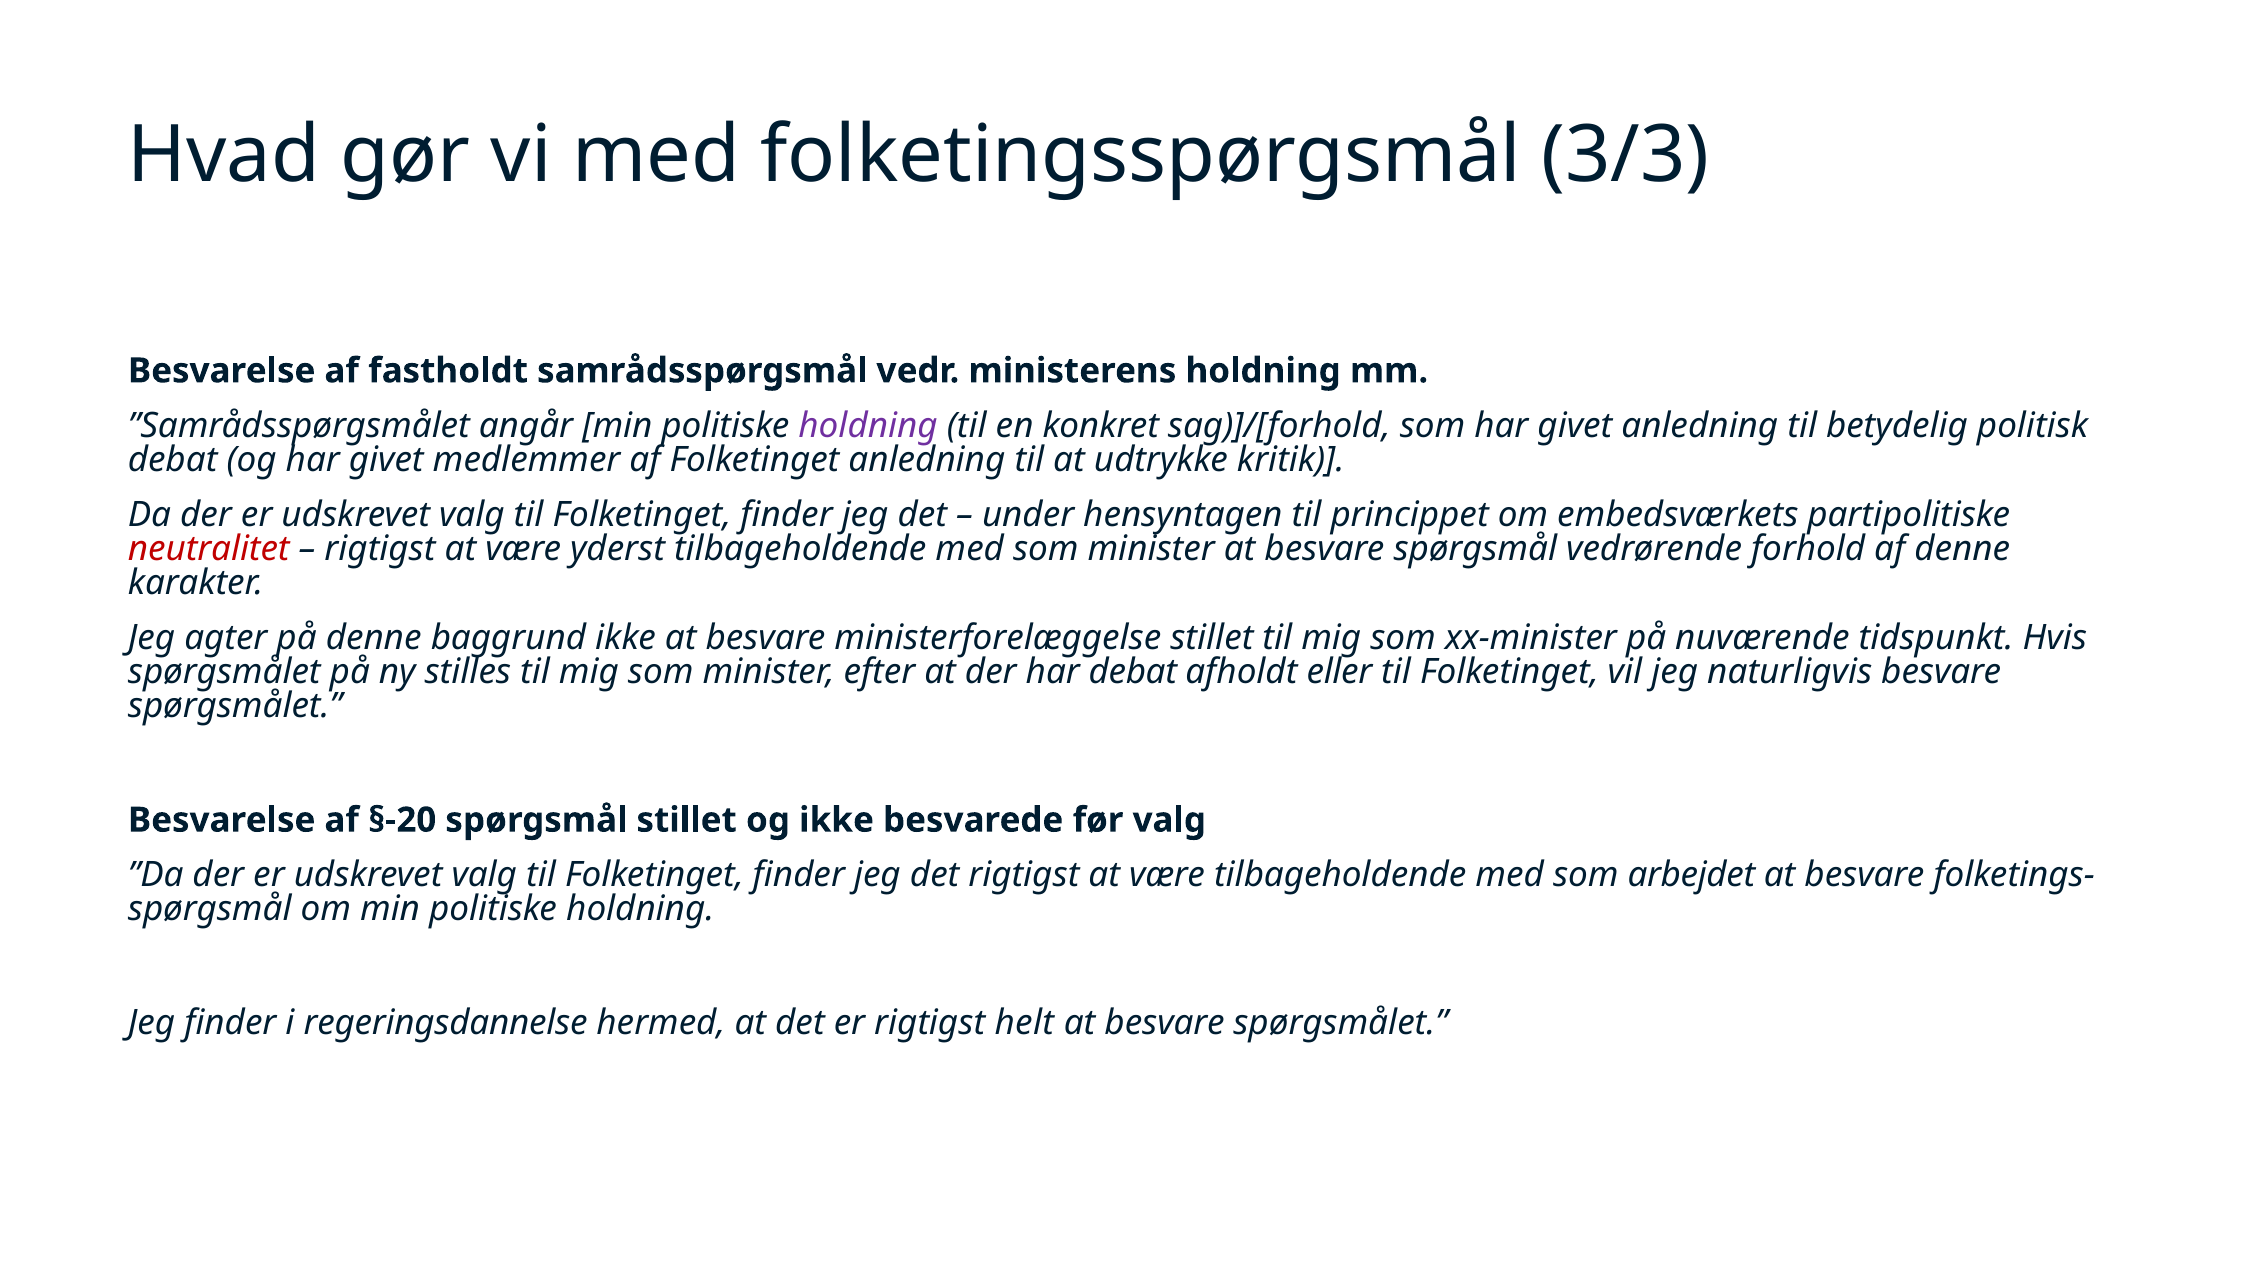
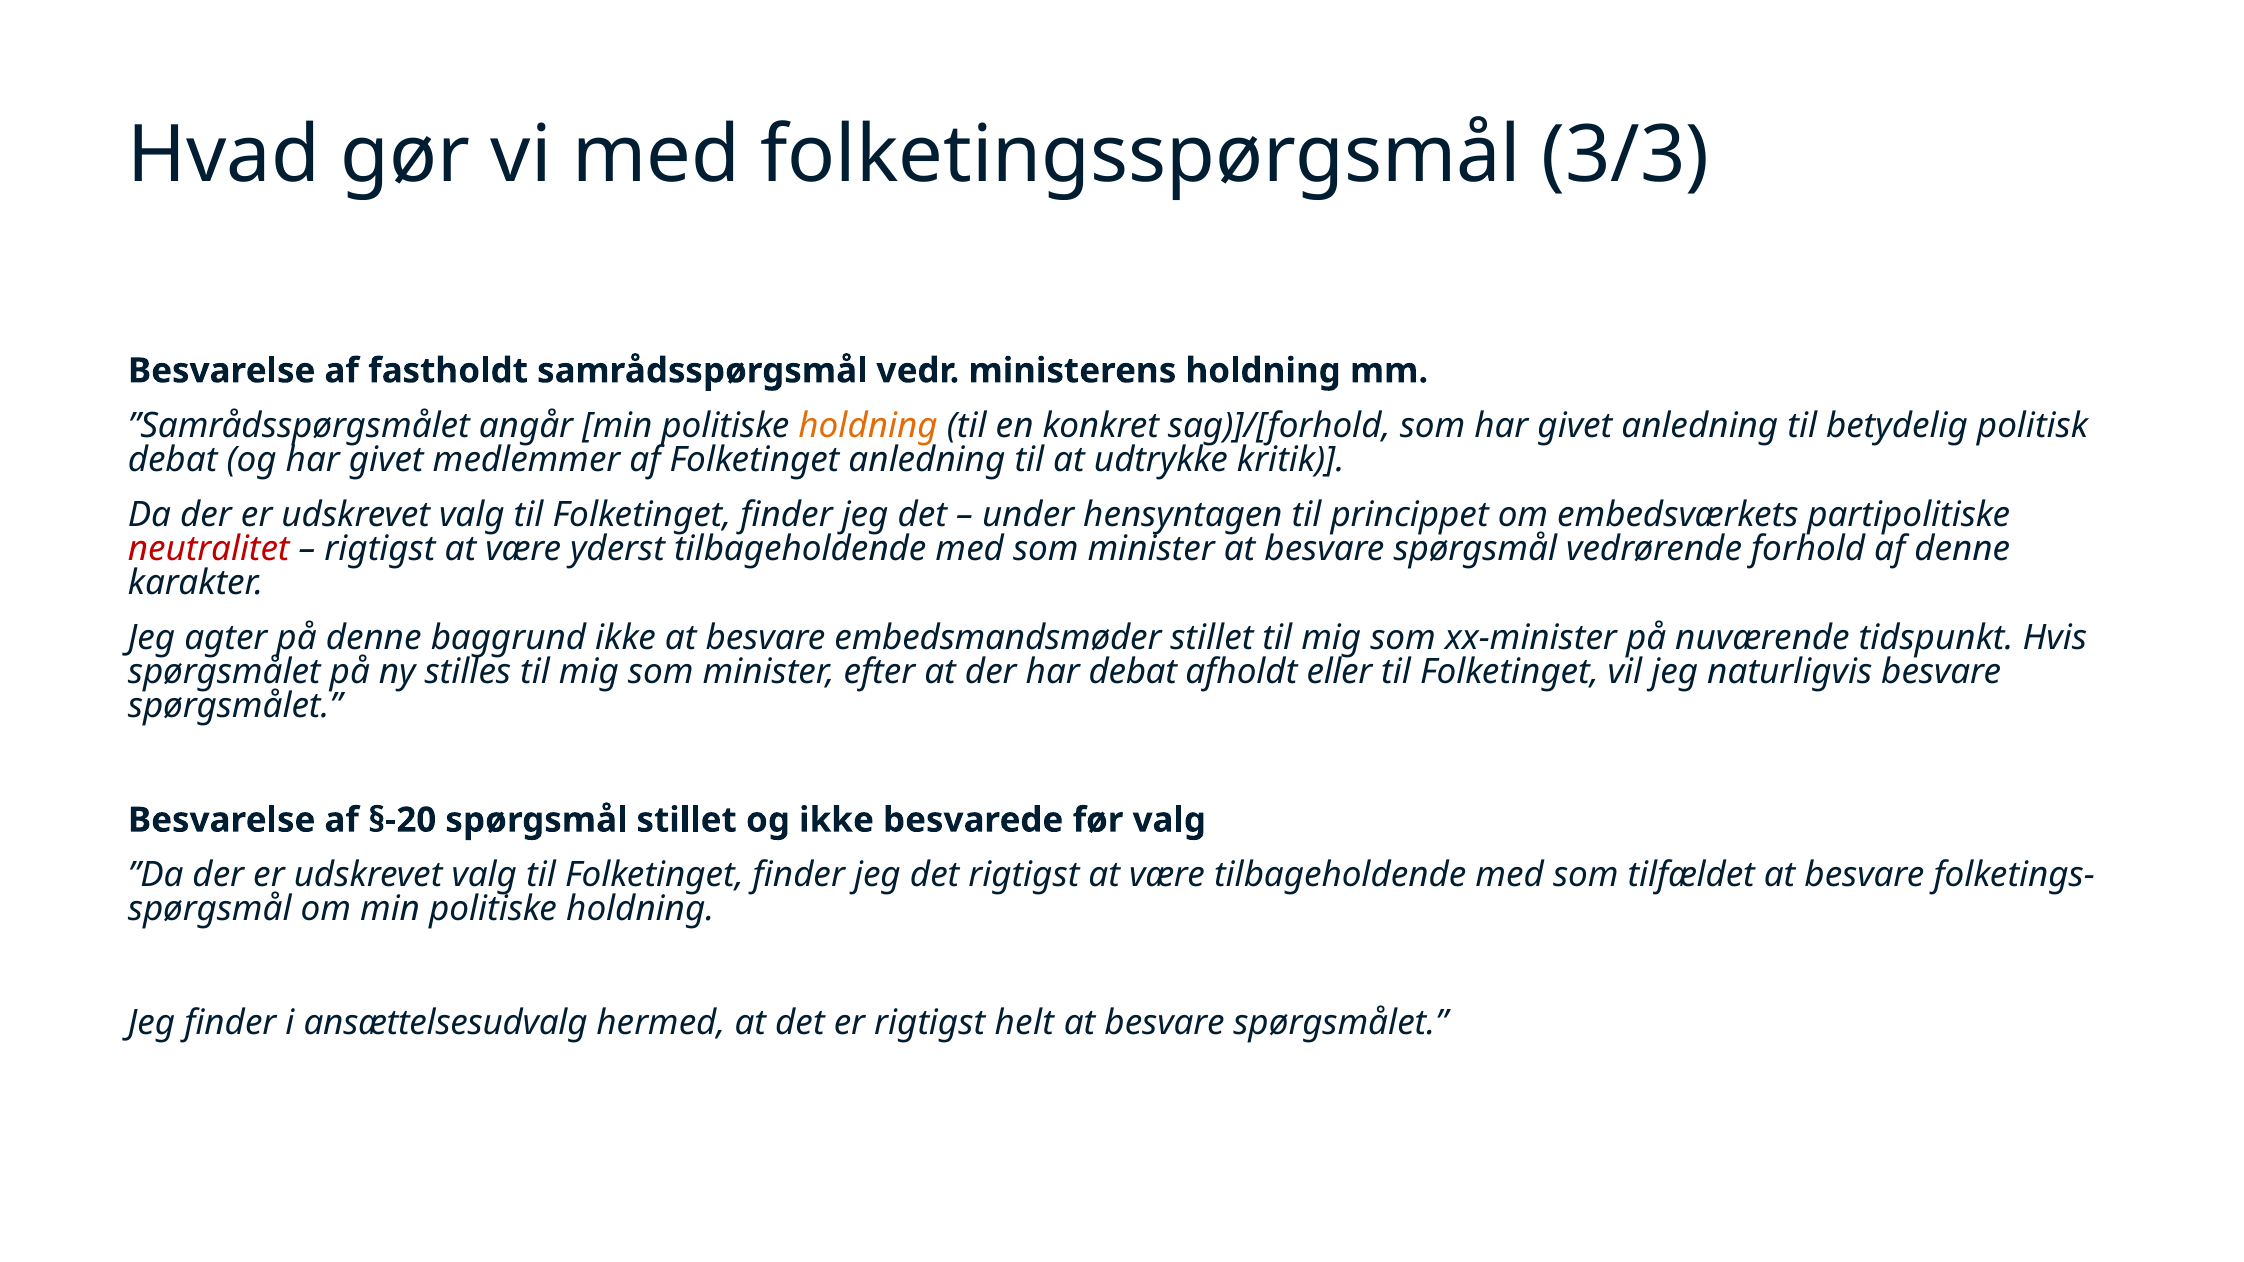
holdning at (868, 426) colour: purple -> orange
ministerforelæggelse: ministerforelæggelse -> embedsmandsmøder
arbejdet: arbejdet -> tilfældet
regeringsdannelse: regeringsdannelse -> ansættelsesudvalg
